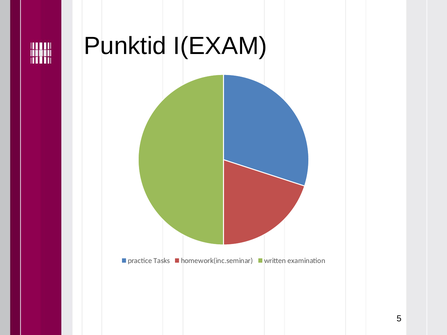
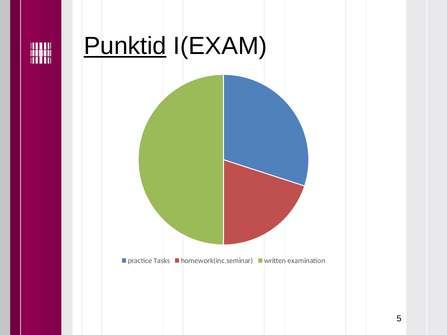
Punktid underline: none -> present
